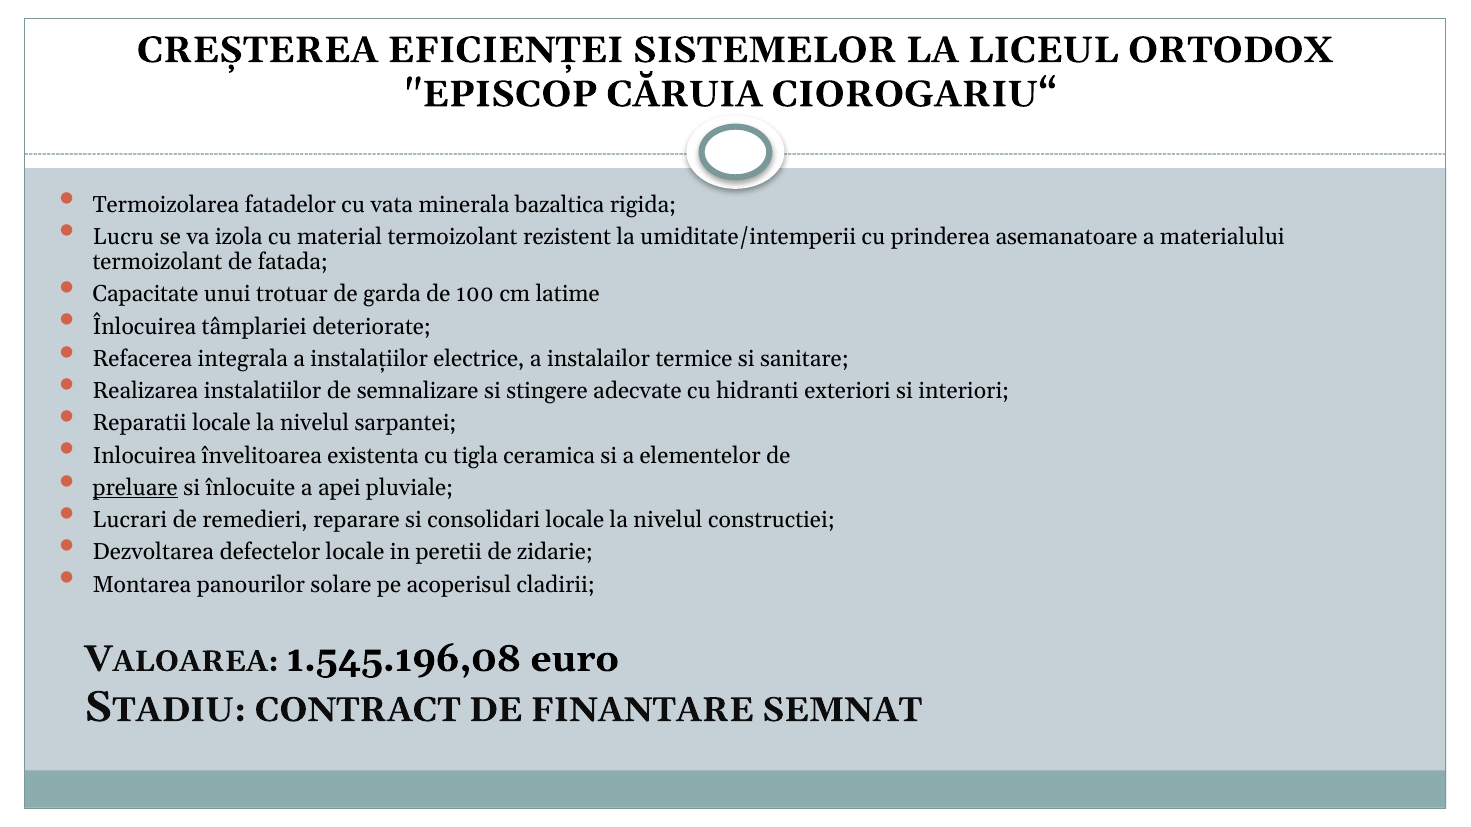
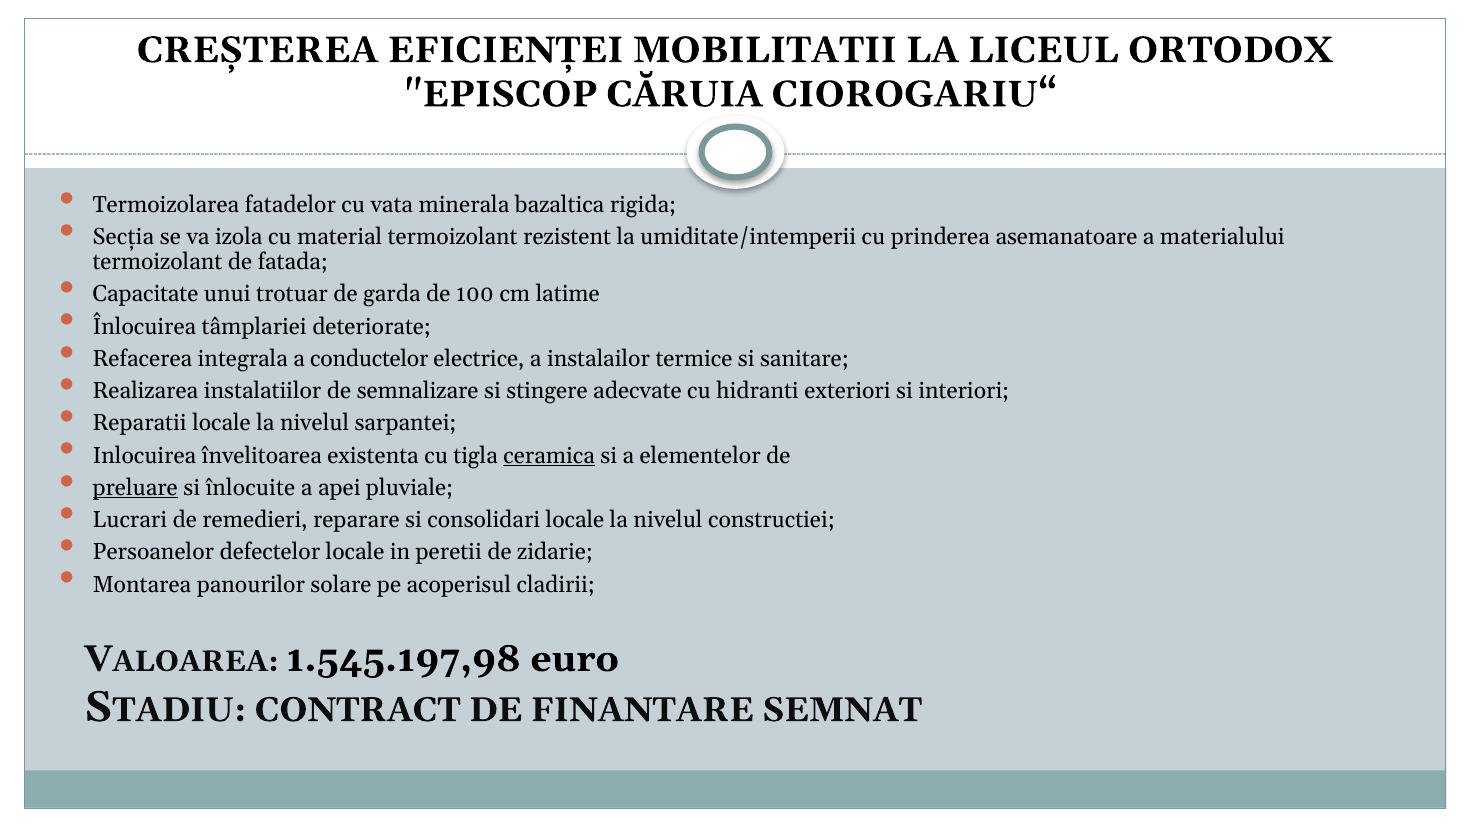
SISTEMELOR: SISTEMELOR -> MOBILITATII
Lucru: Lucru -> Secția
instalațiilor: instalațiilor -> conductelor
ceramica underline: none -> present
Dezvoltarea: Dezvoltarea -> Persoanelor
1.545.196,08: 1.545.196,08 -> 1.545.197,98
